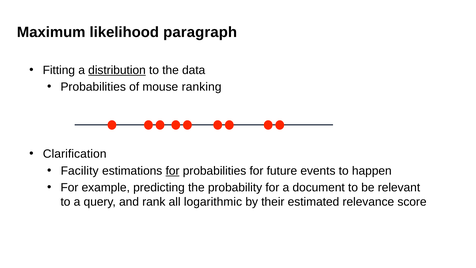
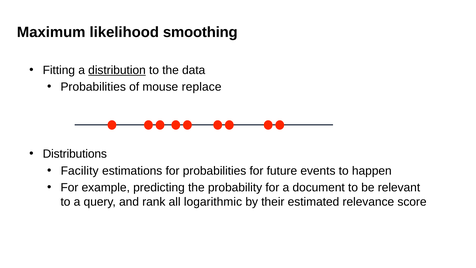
paragraph: paragraph -> smoothing
ranking: ranking -> replace
Clarification: Clarification -> Distributions
for at (173, 171) underline: present -> none
